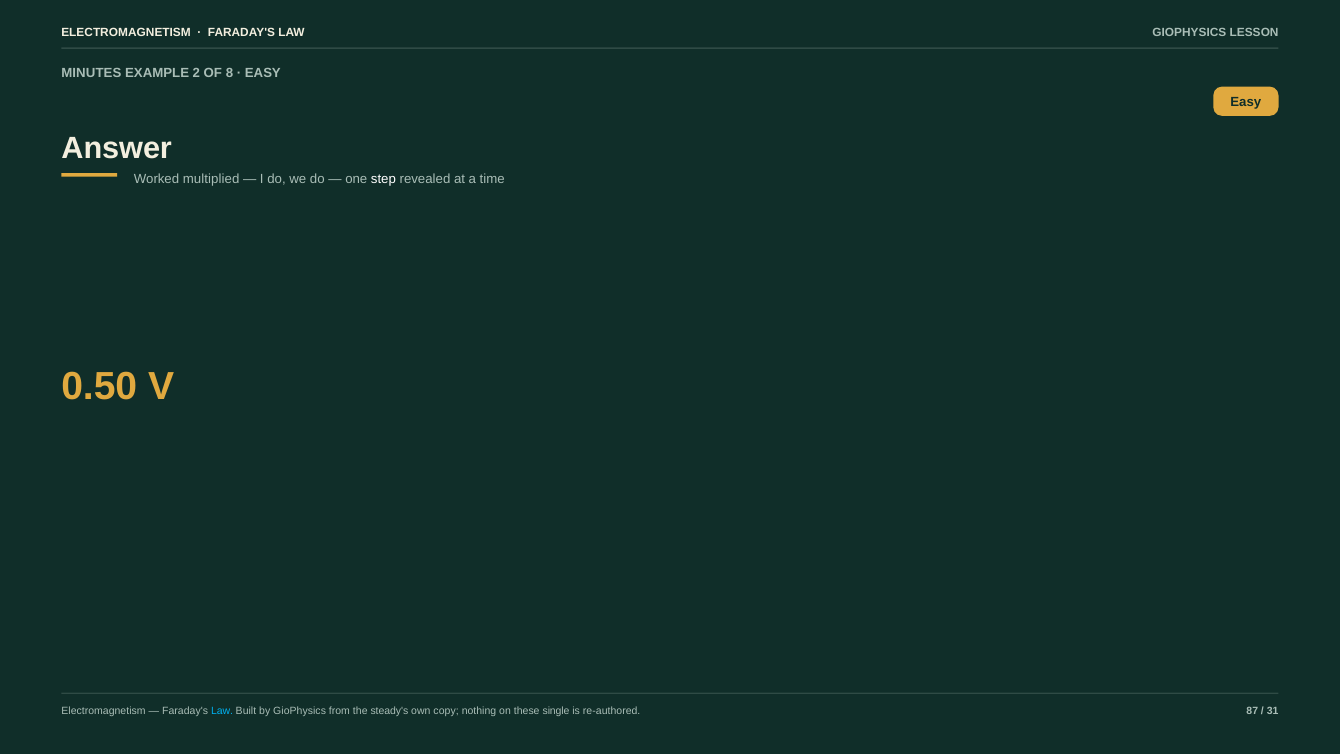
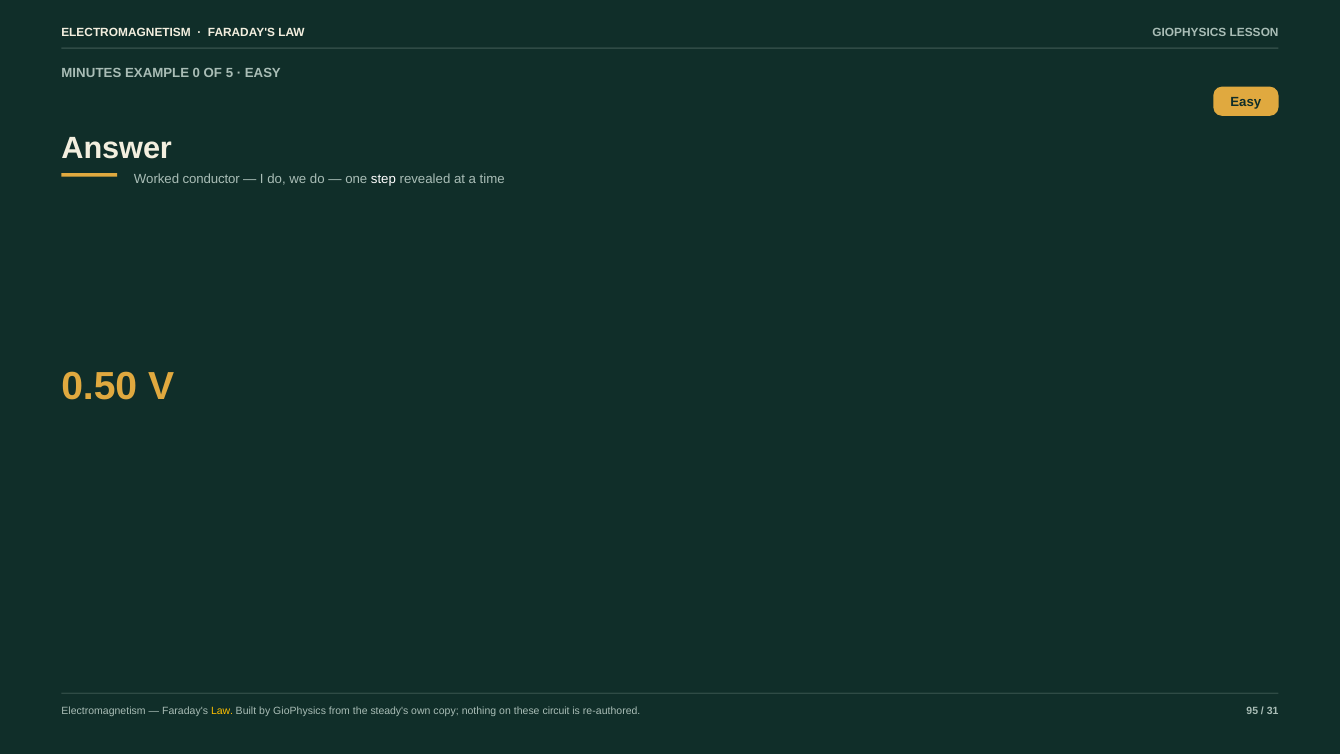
2: 2 -> 0
8: 8 -> 5
multiplied: multiplied -> conductor
Law at (222, 710) colour: light blue -> yellow
single: single -> circuit
87: 87 -> 95
